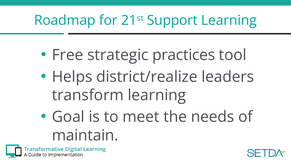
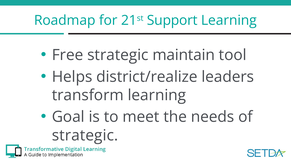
practices: practices -> maintain
maintain at (85, 135): maintain -> strategic
